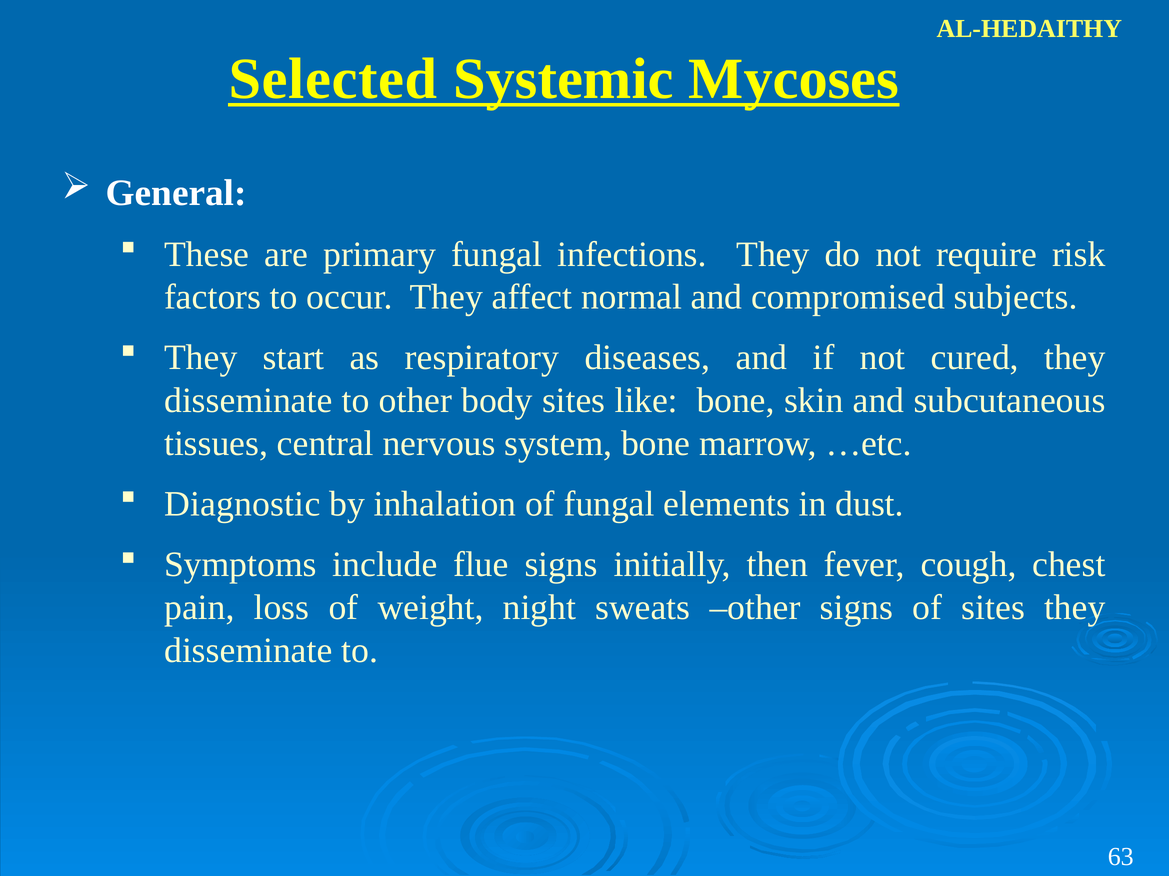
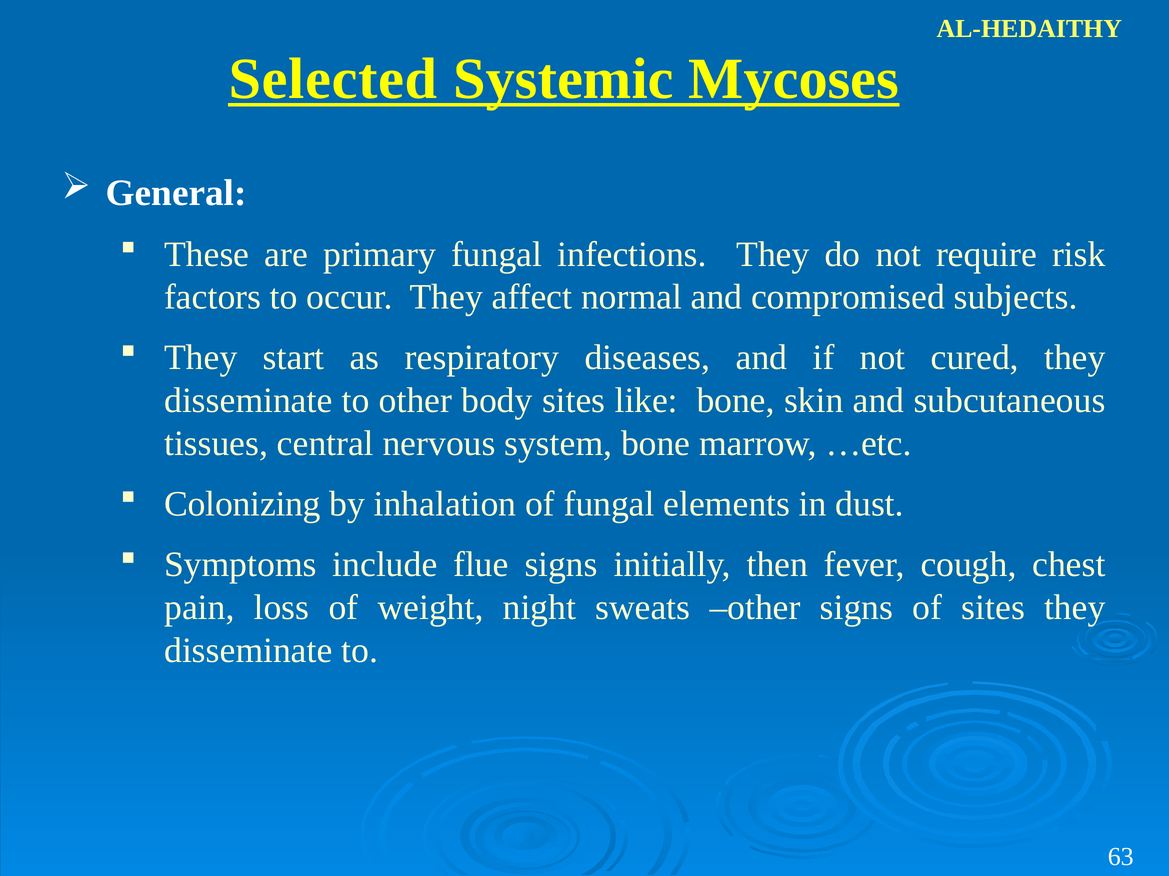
Diagnostic: Diagnostic -> Colonizing
